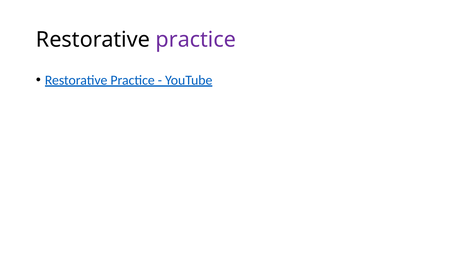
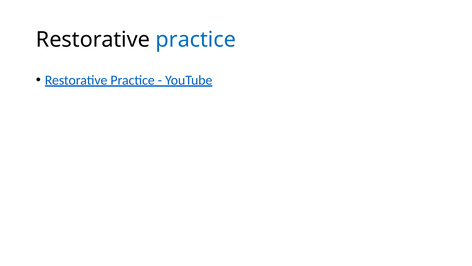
practice at (196, 40) colour: purple -> blue
